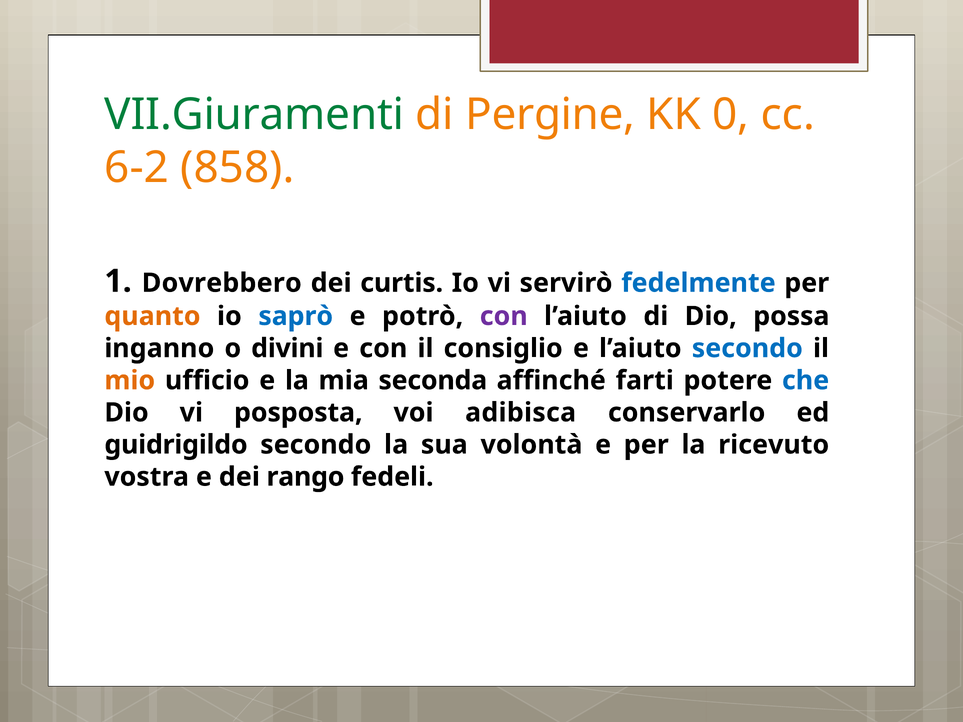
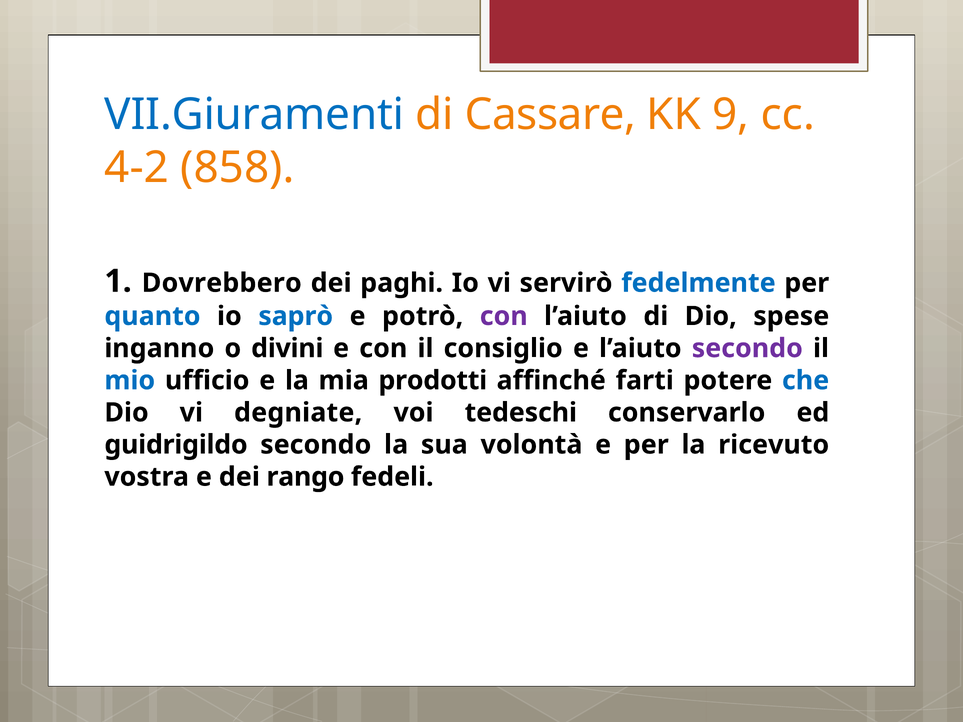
VII.Giuramenti colour: green -> blue
Pergine: Pergine -> Cassare
0: 0 -> 9
6-2: 6-2 -> 4-2
curtis: curtis -> paghi
quanto colour: orange -> blue
possa: possa -> spese
secondo at (747, 348) colour: blue -> purple
mio colour: orange -> blue
seconda: seconda -> prodotti
posposta: posposta -> degniate
adibisca: adibisca -> tedeschi
